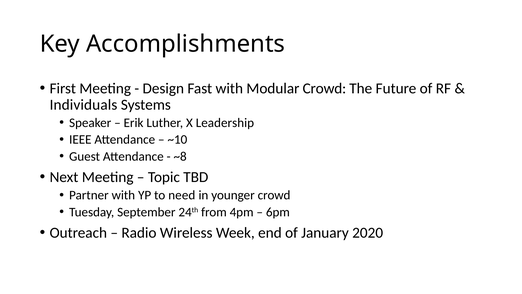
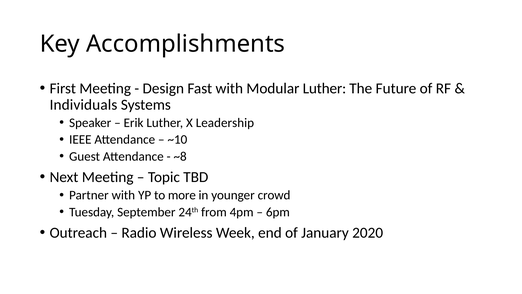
Modular Crowd: Crowd -> Luther
need: need -> more
